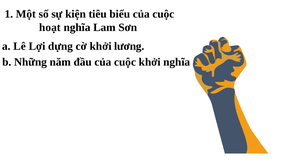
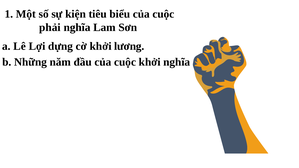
hoạt: hoạt -> phải
